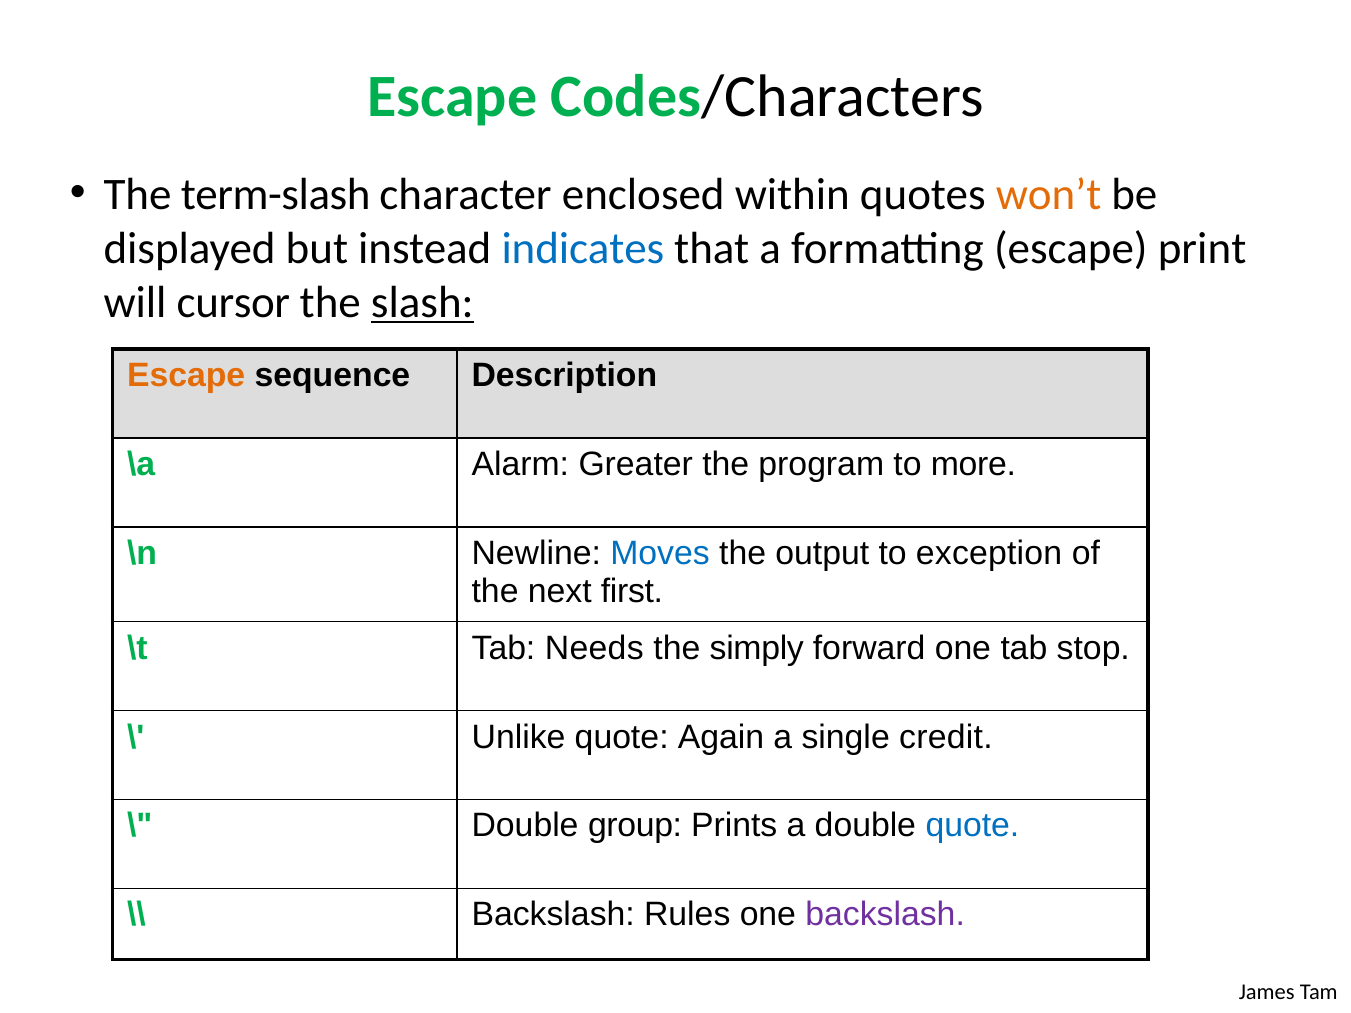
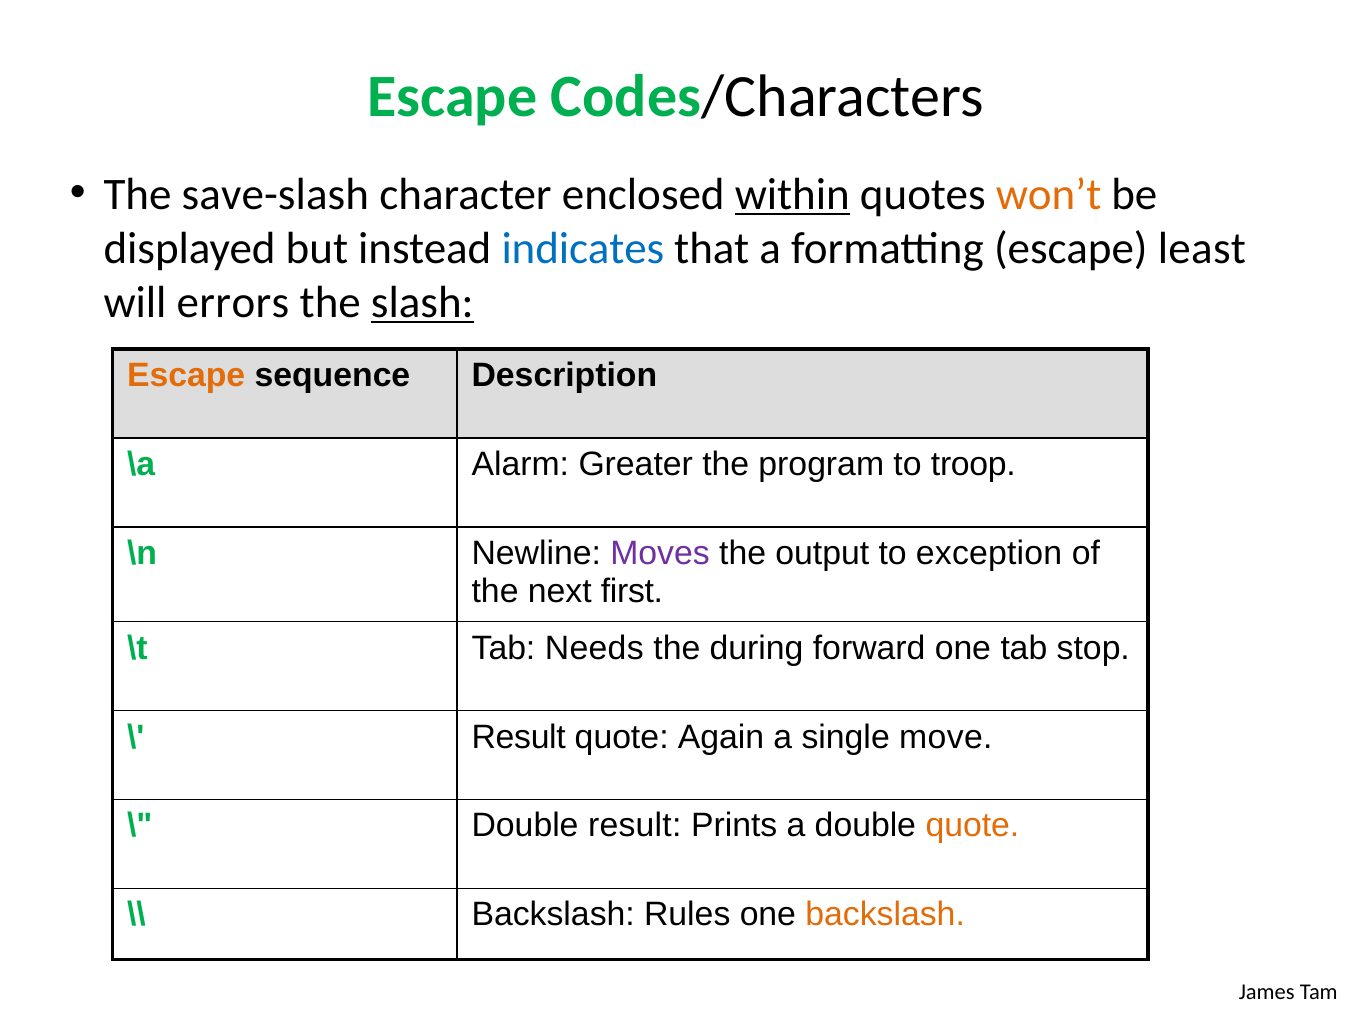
term-slash: term-slash -> save-slash
within underline: none -> present
print: print -> least
cursor: cursor -> errors
more: more -> troop
Moves colour: blue -> purple
simply: simply -> during
Unlike at (519, 737): Unlike -> Result
credit: credit -> move
Double group: group -> result
quote at (972, 826) colour: blue -> orange
backslash at (885, 915) colour: purple -> orange
